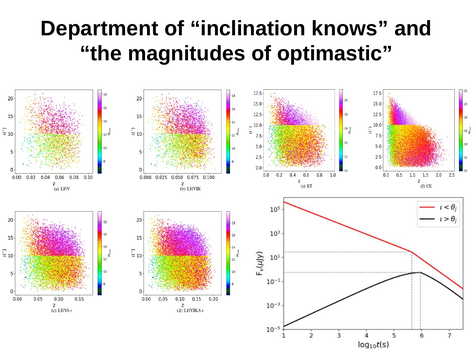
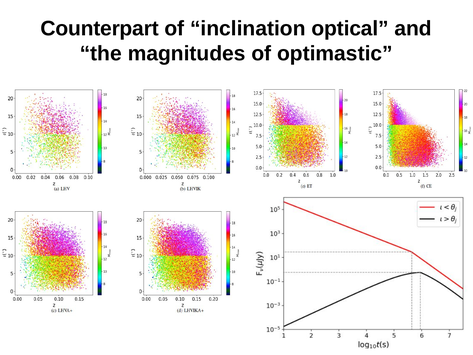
Department: Department -> Counterpart
knows: knows -> optical
